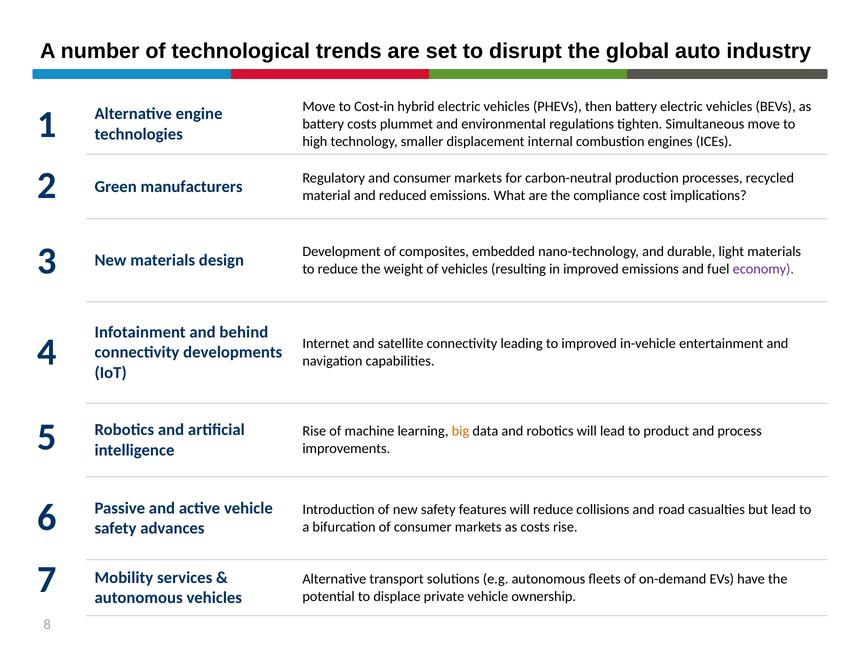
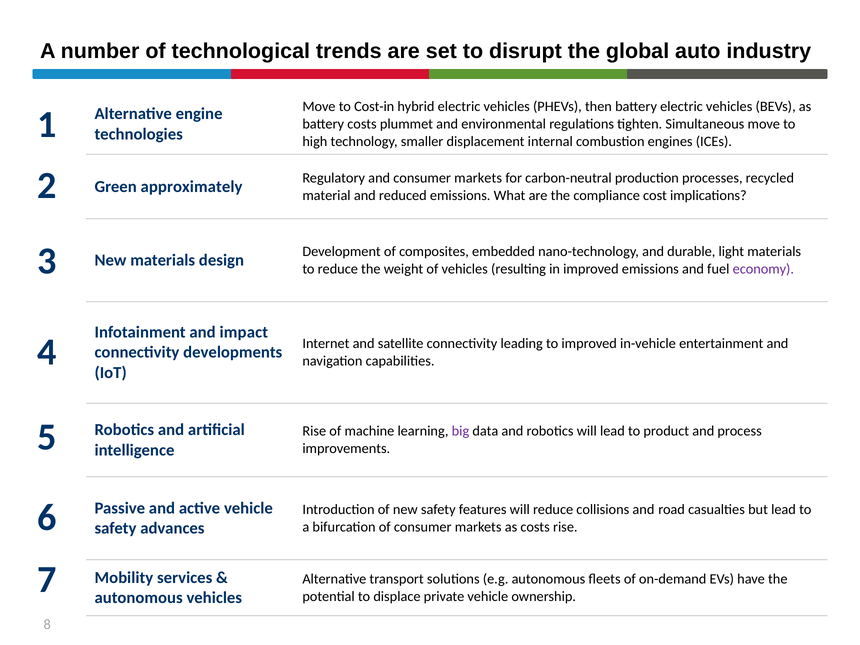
manufacturers: manufacturers -> approximately
behind: behind -> impact
big colour: orange -> purple
